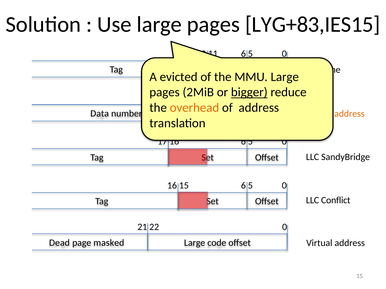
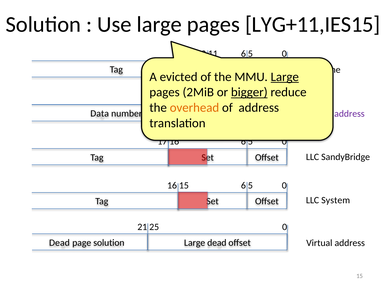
LYG+83,IES15: LYG+83,IES15 -> LYG+11,IES15
Large at (285, 77) underline: none -> present
address at (349, 114) colour: orange -> purple
Conflict: Conflict -> System
22: 22 -> 25
page masked: masked -> solution
Large code: code -> dead
